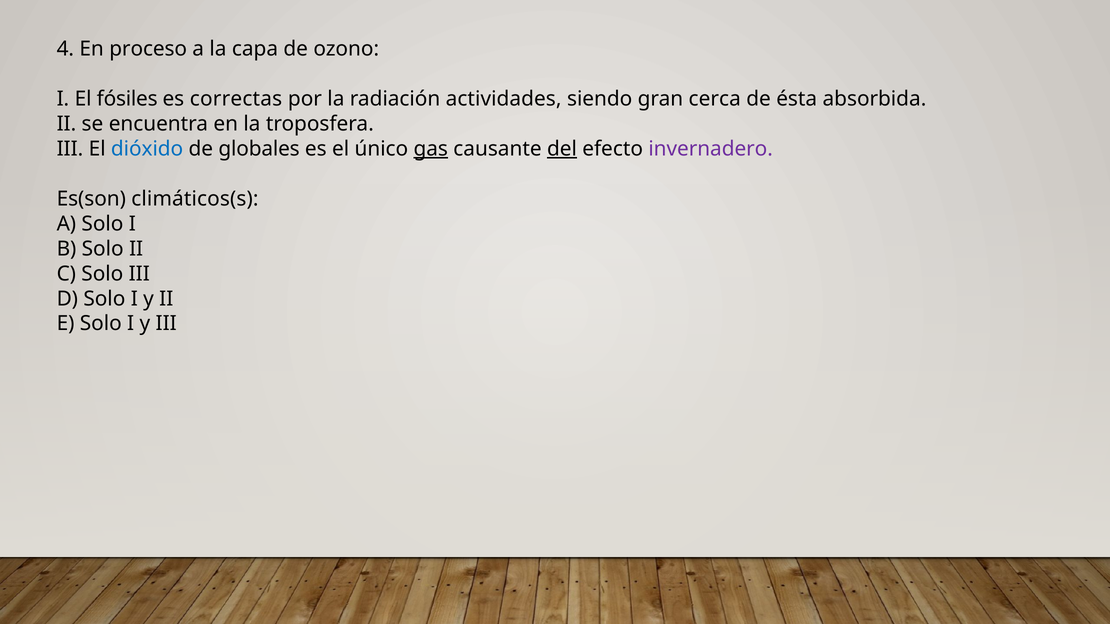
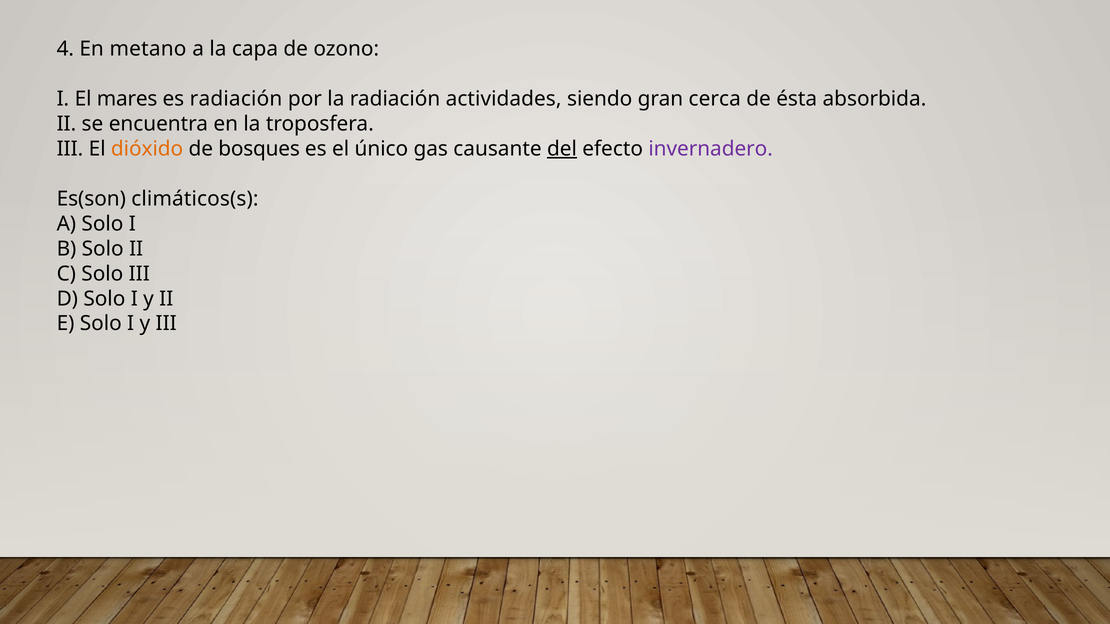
proceso: proceso -> metano
fósiles: fósiles -> mares
es correctas: correctas -> radiación
dióxido colour: blue -> orange
globales: globales -> bosques
gas underline: present -> none
